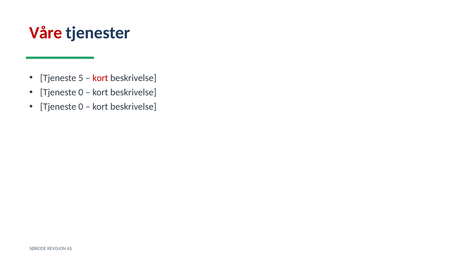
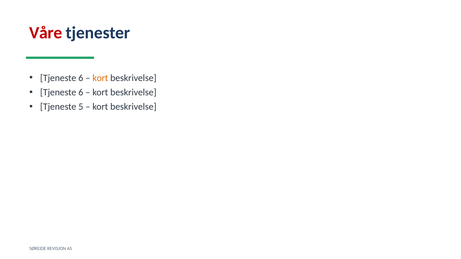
5 at (81, 78): 5 -> 6
kort at (100, 78) colour: red -> orange
0 at (81, 92): 0 -> 6
0 at (81, 107): 0 -> 5
